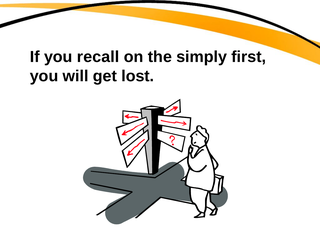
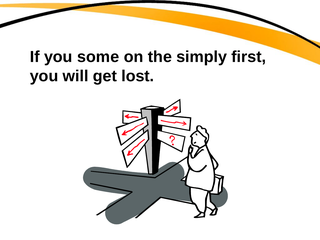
recall: recall -> some
